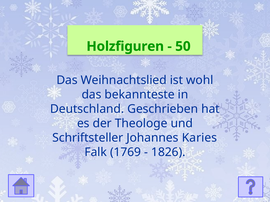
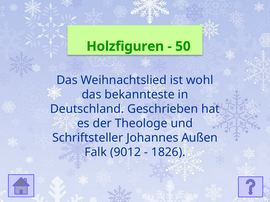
Karies: Karies -> Außen
1769: 1769 -> 9012
